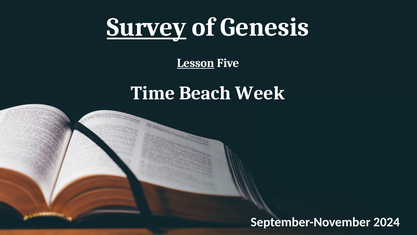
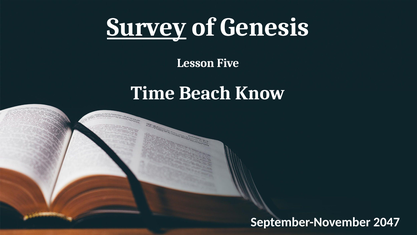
Lesson underline: present -> none
Week: Week -> Know
2024: 2024 -> 2047
